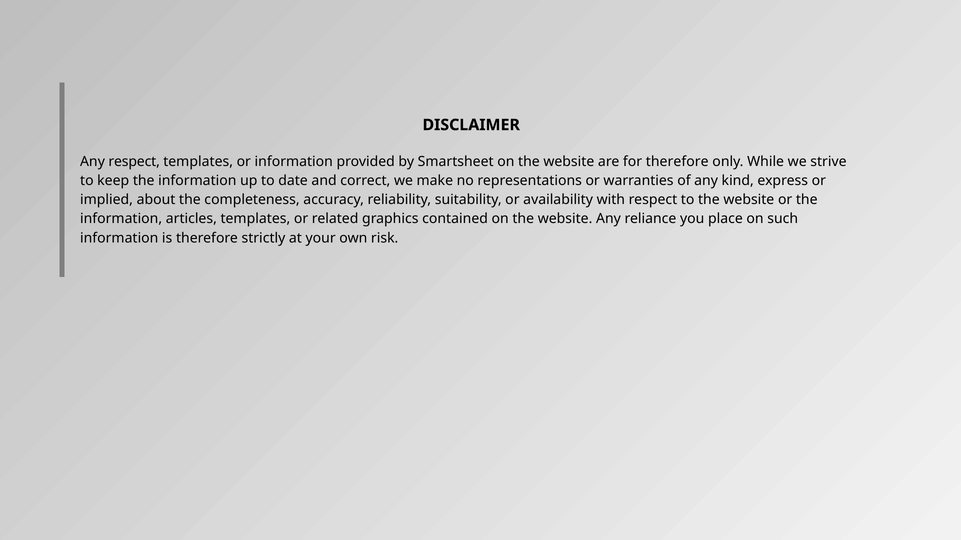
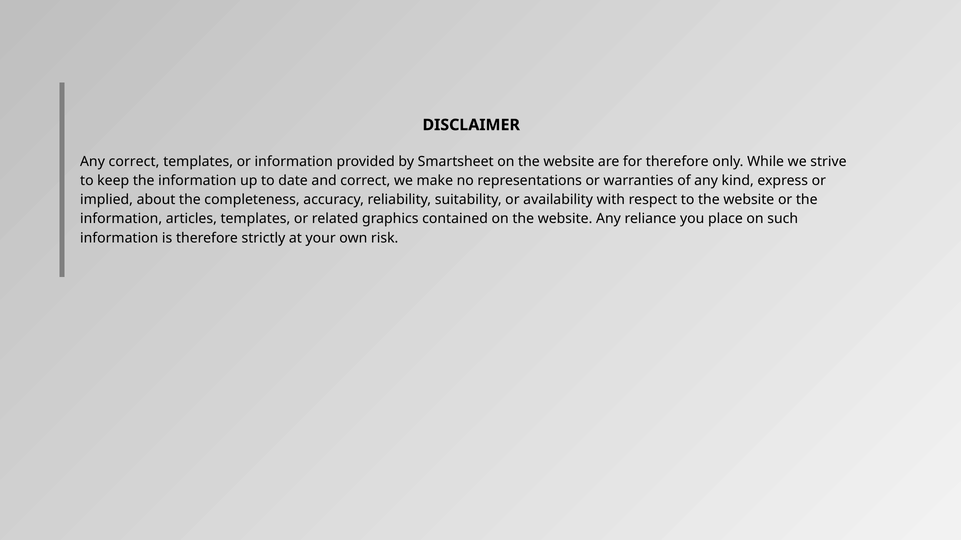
Any respect: respect -> correct
